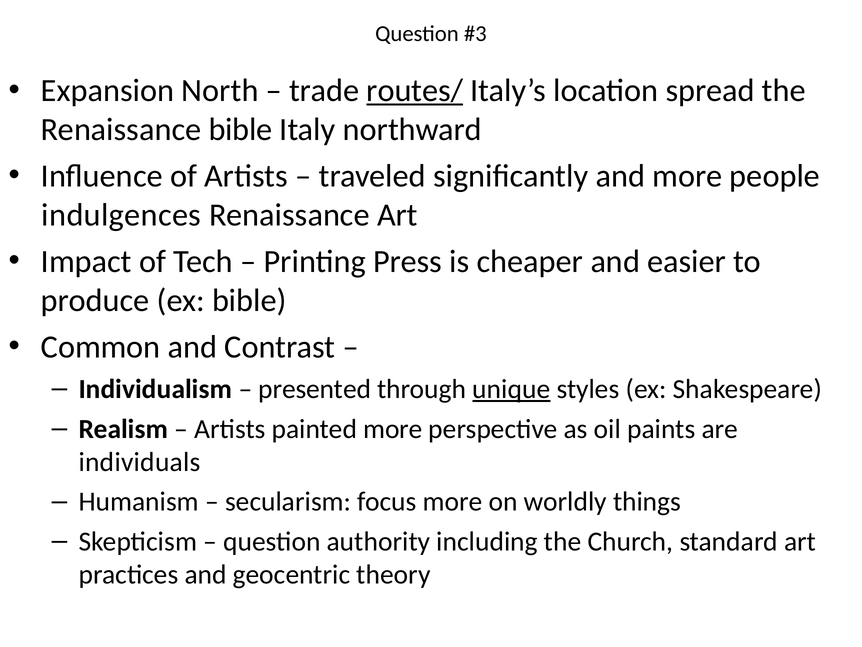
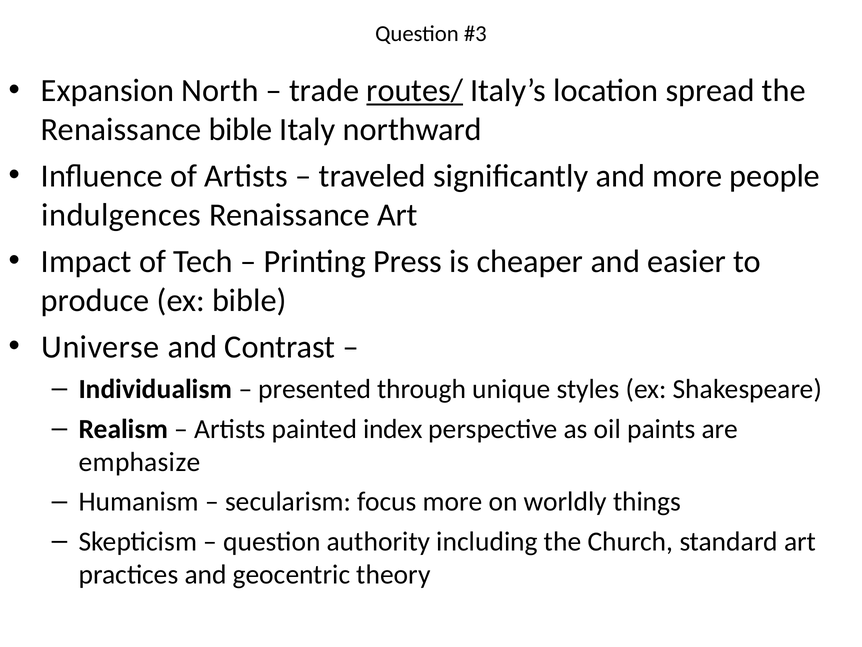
Common: Common -> Universe
unique underline: present -> none
painted more: more -> index
individuals: individuals -> emphasize
